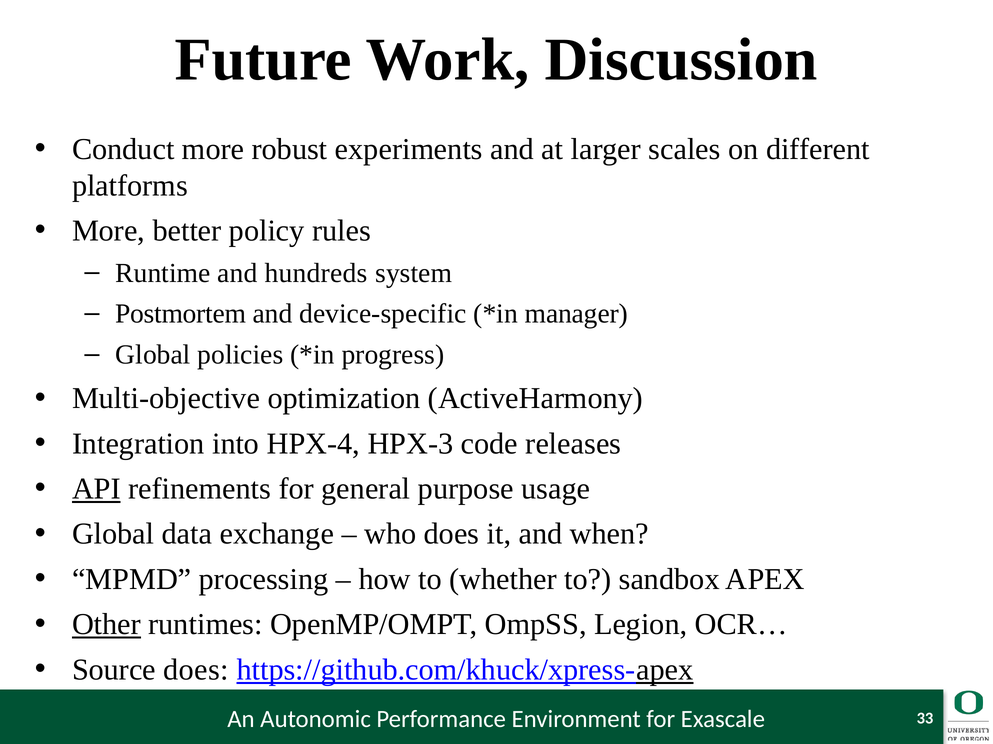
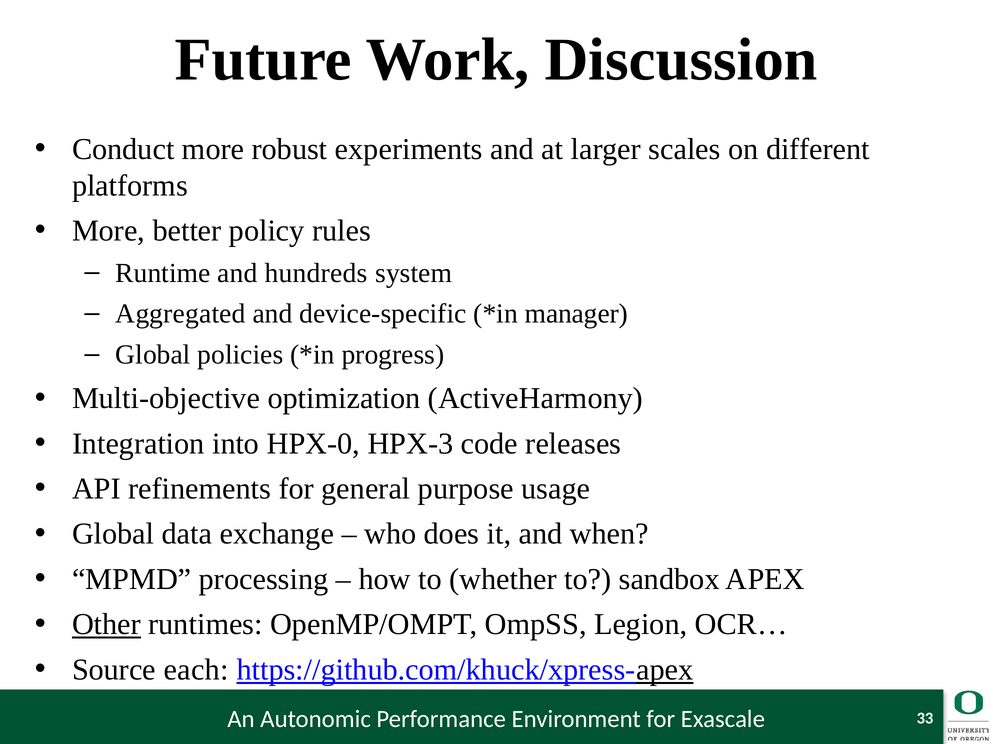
Postmortem: Postmortem -> Aggregated
HPX-4: HPX-4 -> HPX-0
API underline: present -> none
Source does: does -> each
